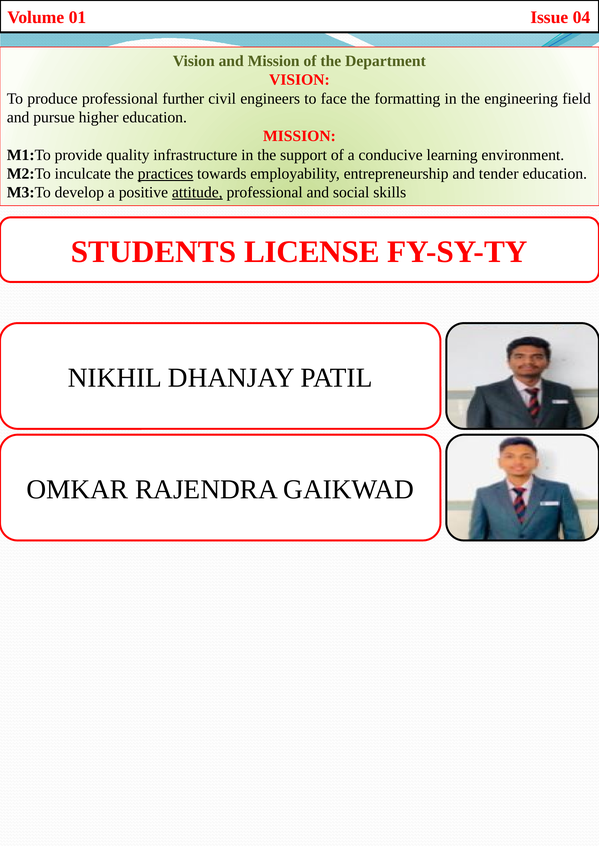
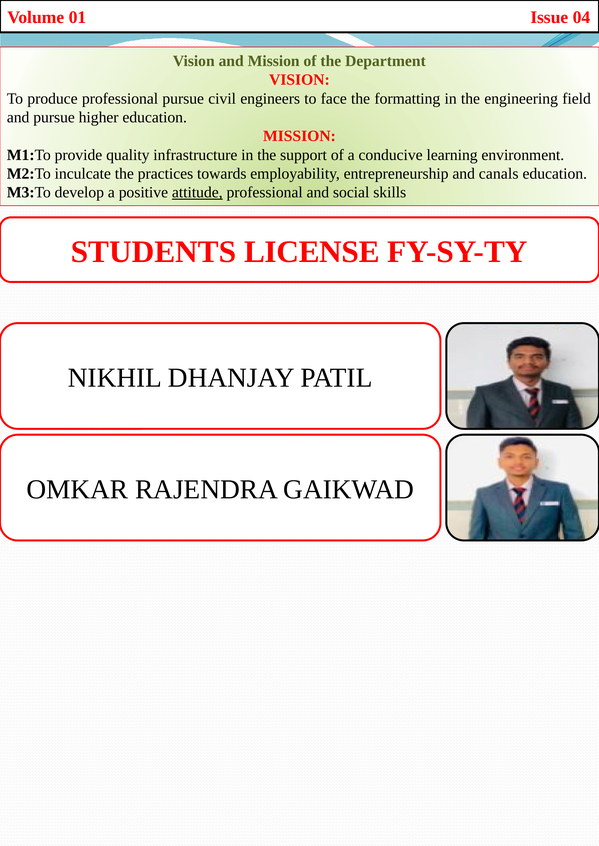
professional further: further -> pursue
practices underline: present -> none
tender: tender -> canals
